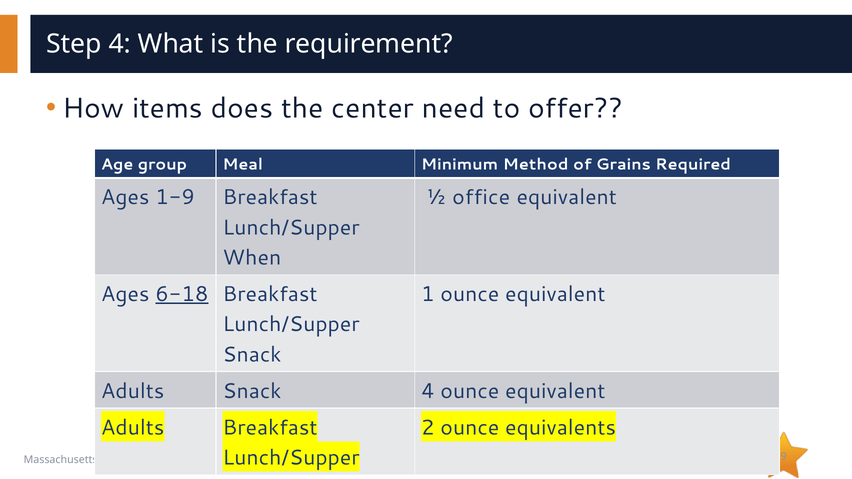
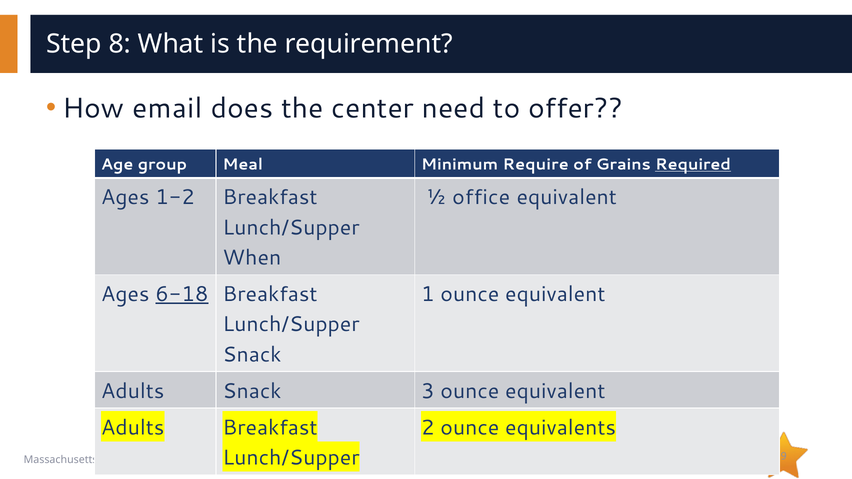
Step 4: 4 -> 8
items: items -> email
Method: Method -> Require
Required underline: none -> present
1-9: 1-9 -> 1-2
Snack 4: 4 -> 3
